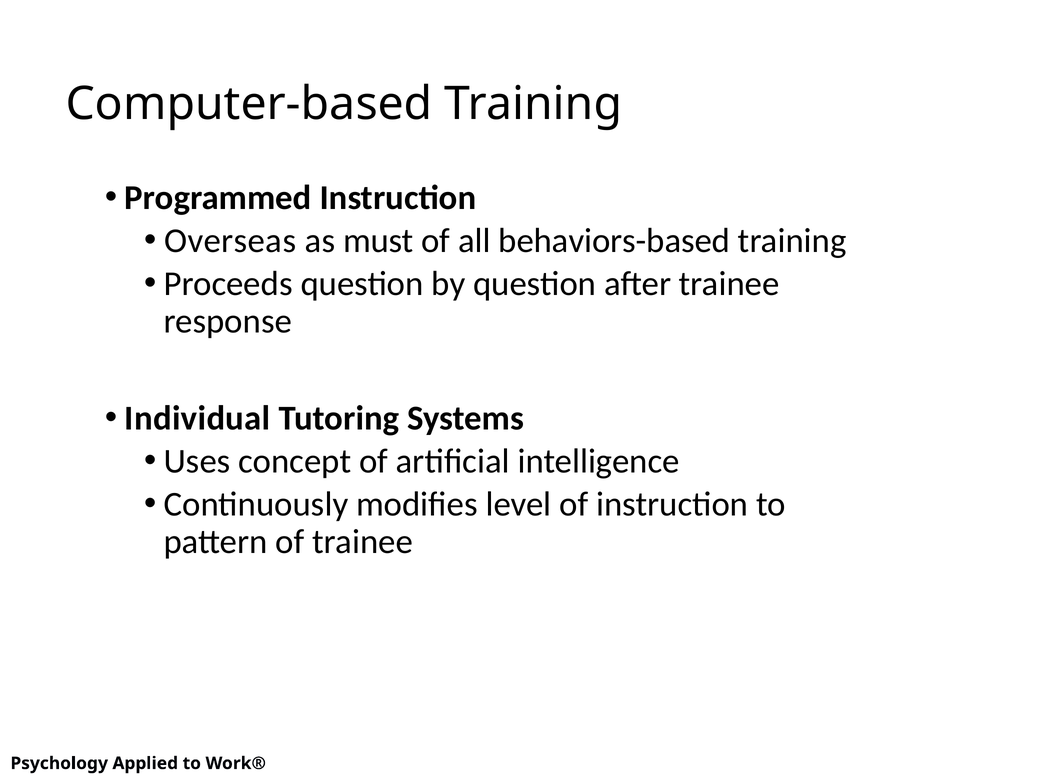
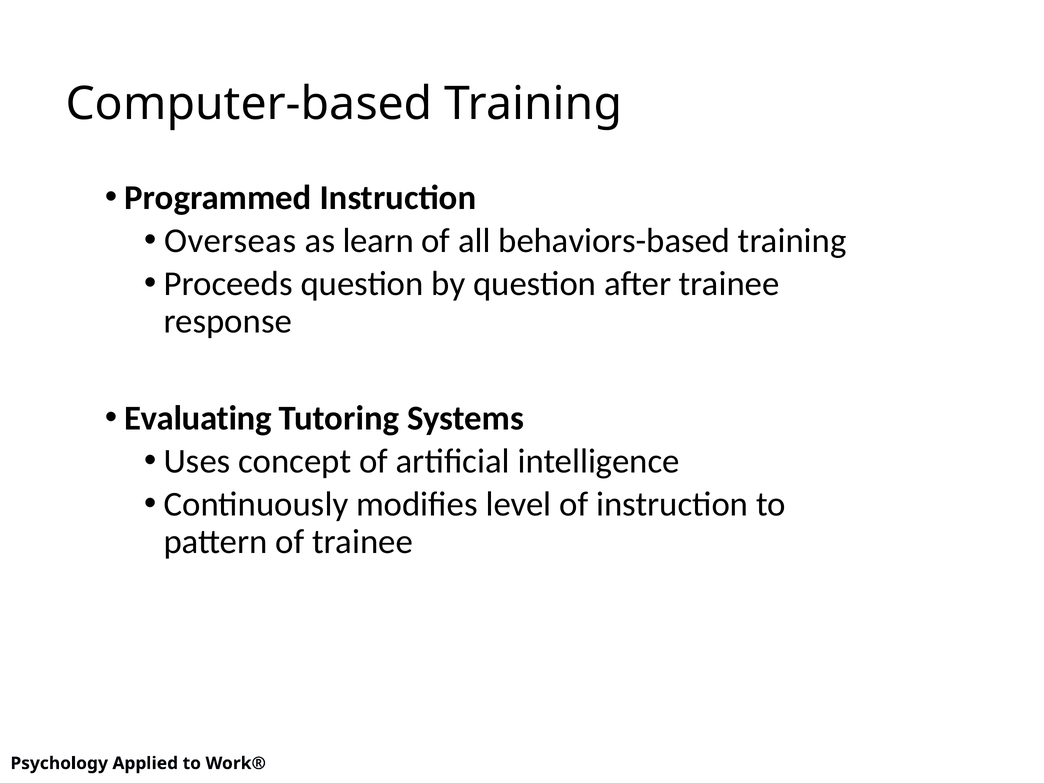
must: must -> learn
Individual: Individual -> Evaluating
